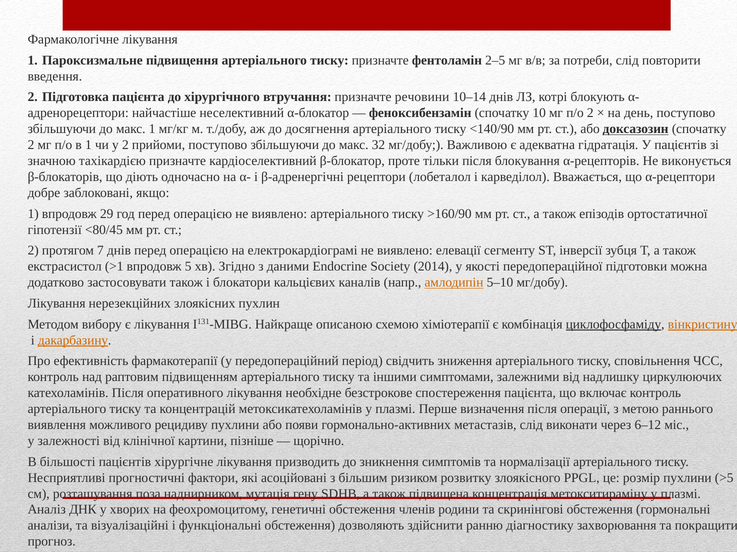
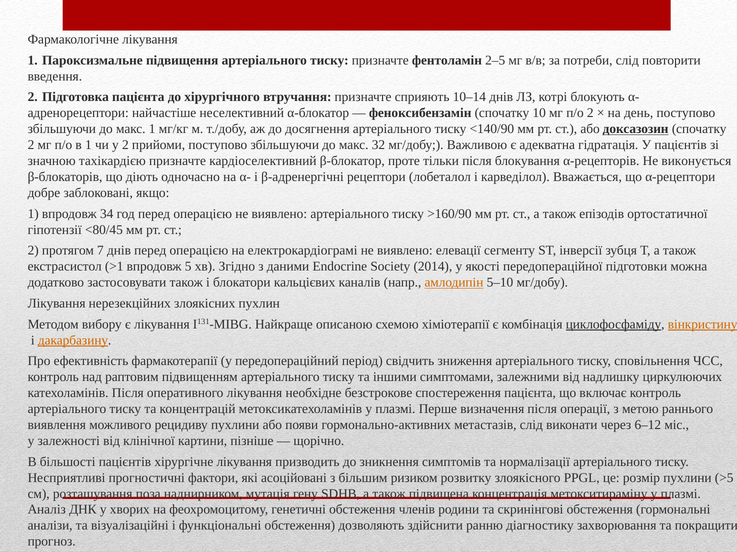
речовини: речовини -> сприяють
29: 29 -> 34
